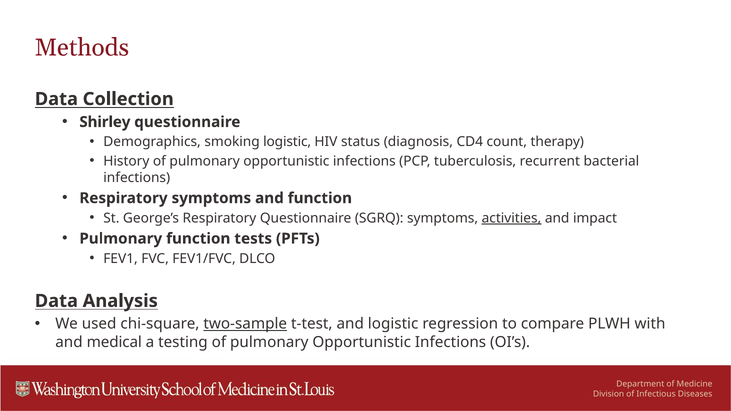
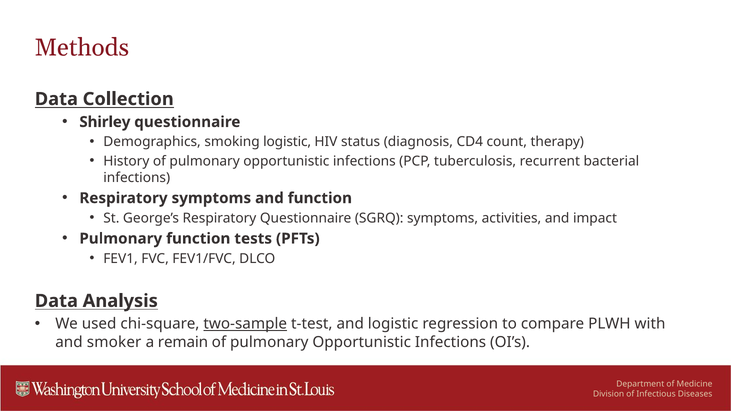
activities underline: present -> none
medical: medical -> smoker
testing: testing -> remain
